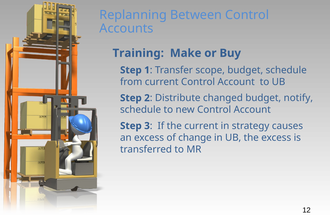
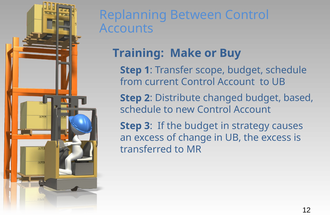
notify: notify -> based
the current: current -> budget
